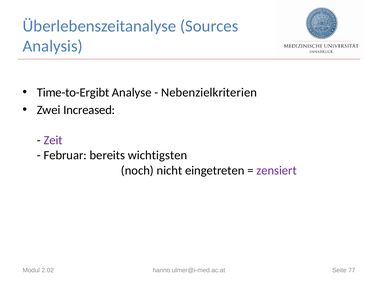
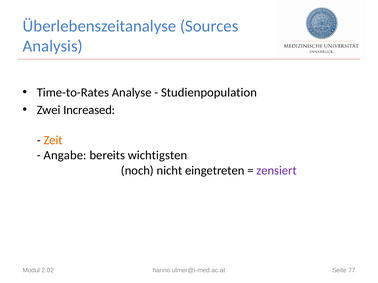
Time-to-Ergibt: Time-to-Ergibt -> Time-to-Rates
Nebenzielkriterien: Nebenzielkriterien -> Studienpopulation
Zeit colour: purple -> orange
Februar: Februar -> Angabe
